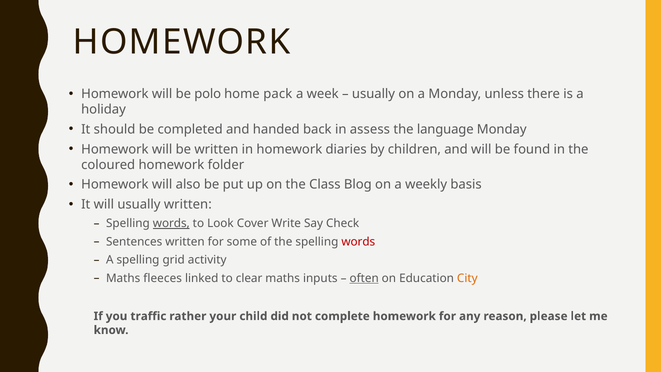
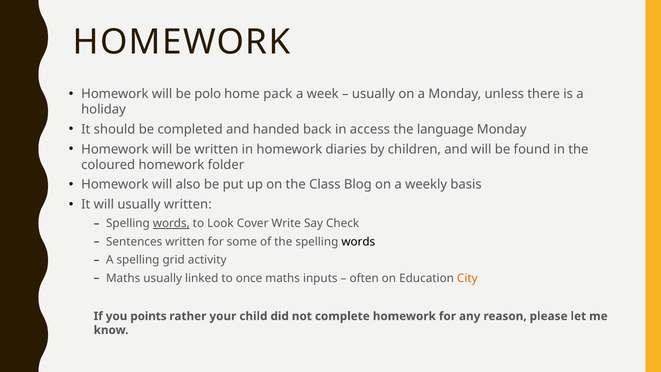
assess: assess -> access
words at (358, 242) colour: red -> black
Maths fleeces: fleeces -> usually
clear: clear -> once
often underline: present -> none
traffic: traffic -> points
